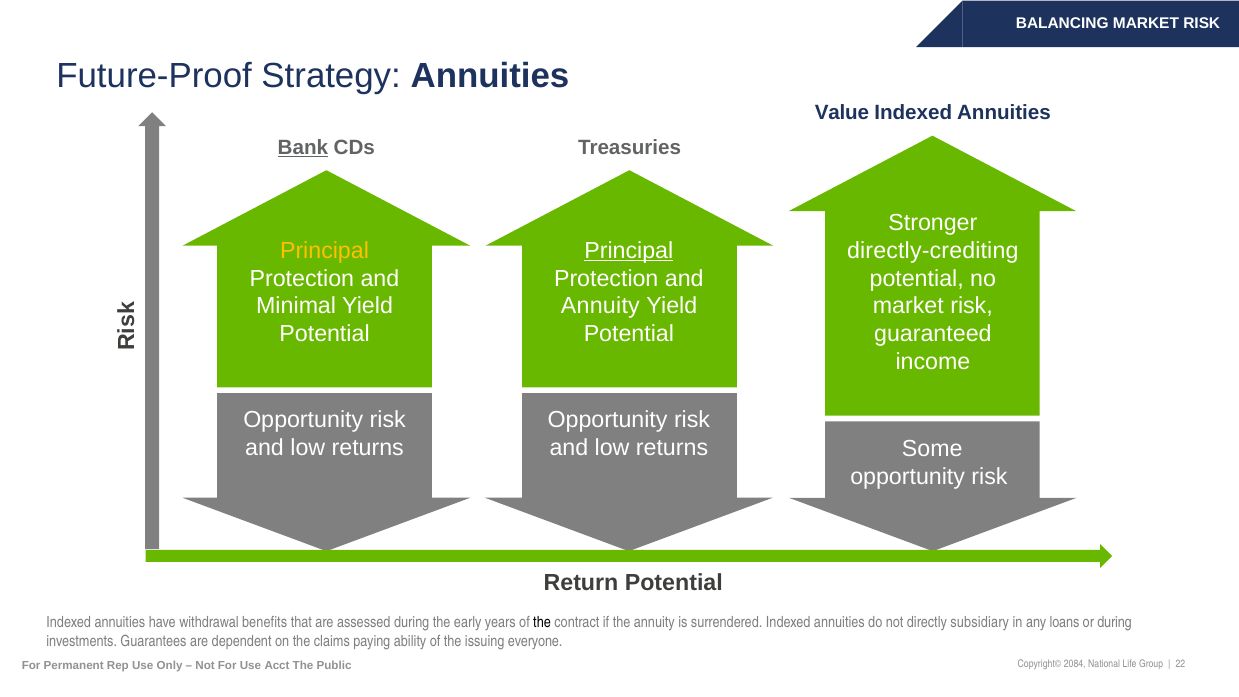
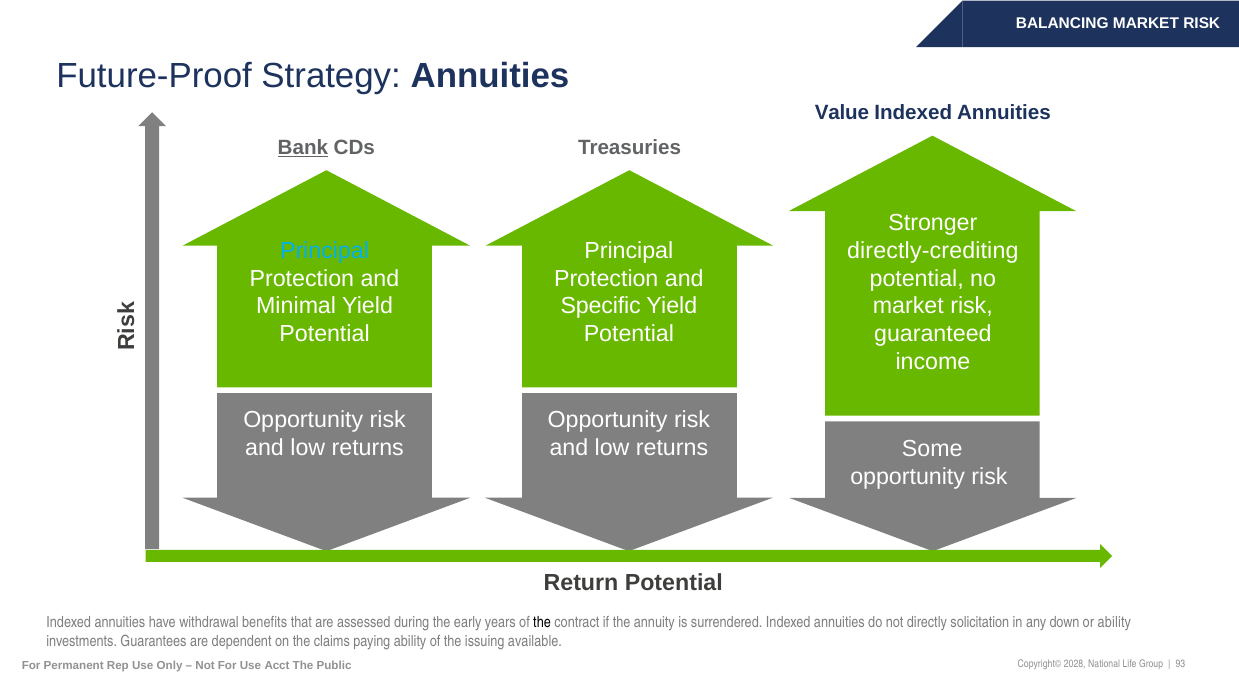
Principal at (325, 251) colour: yellow -> light blue
Principal at (629, 251) underline: present -> none
Annuity at (600, 306): Annuity -> Specific
subsidiary: subsidiary -> solicitation
loans: loans -> down
or during: during -> ability
everyone: everyone -> available
2084: 2084 -> 2028
22: 22 -> 93
